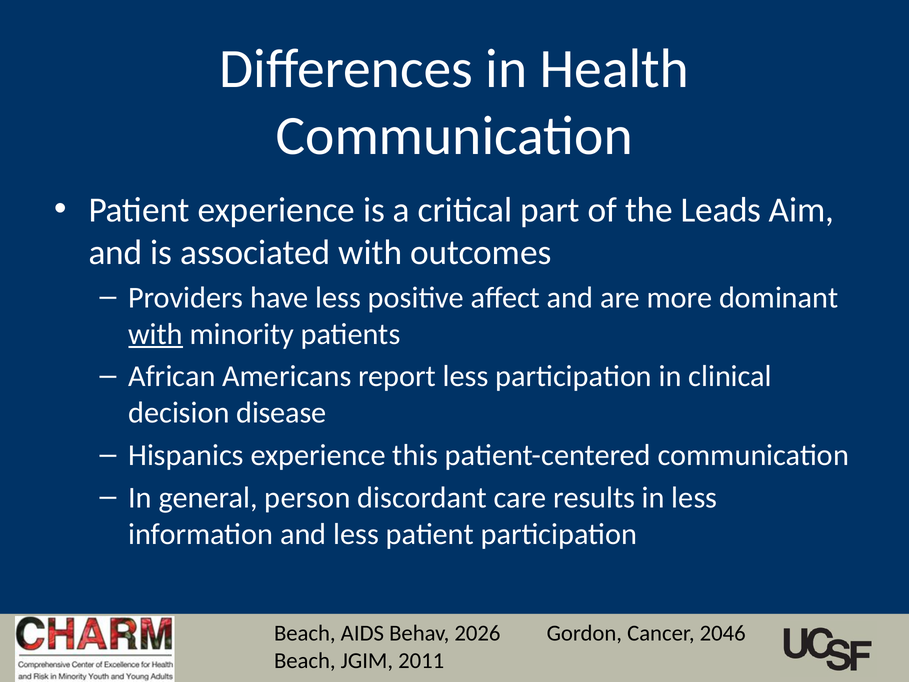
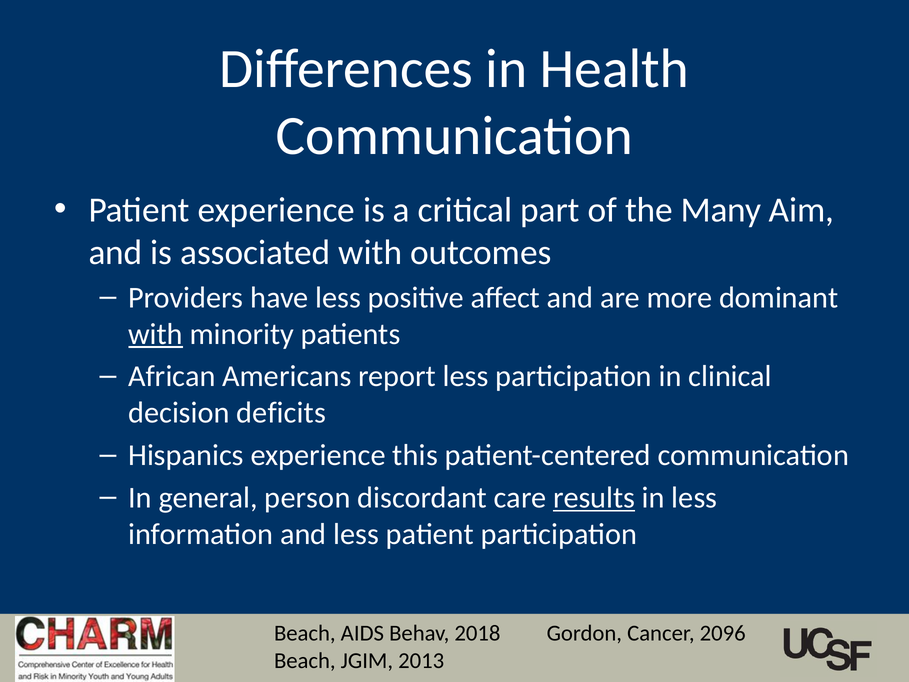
Leads: Leads -> Many
disease: disease -> deficits
results underline: none -> present
2026: 2026 -> 2018
2046: 2046 -> 2096
2011: 2011 -> 2013
